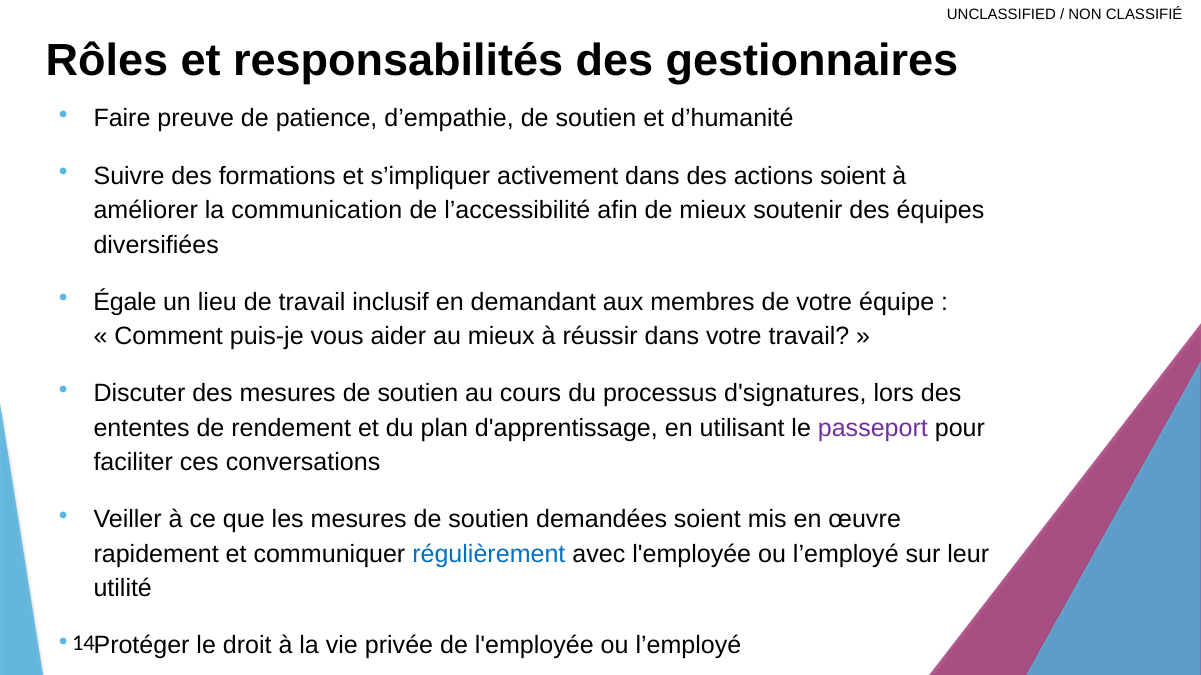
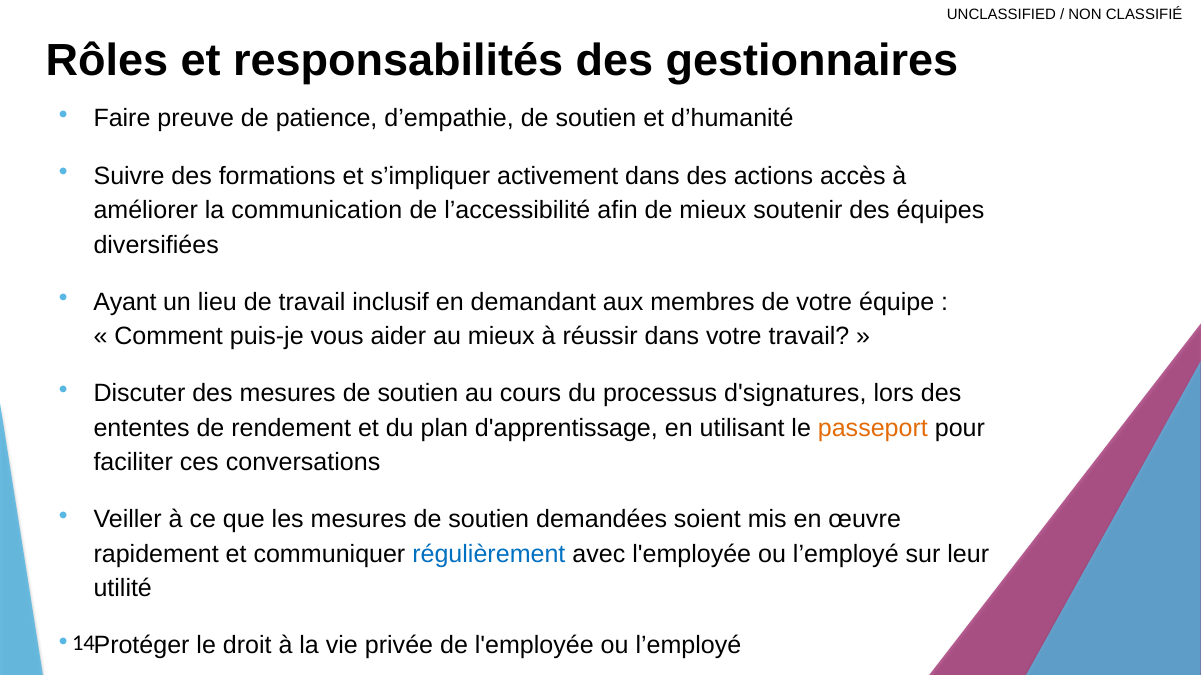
actions soient: soient -> accès
Égale: Égale -> Ayant
passeport colour: purple -> orange
